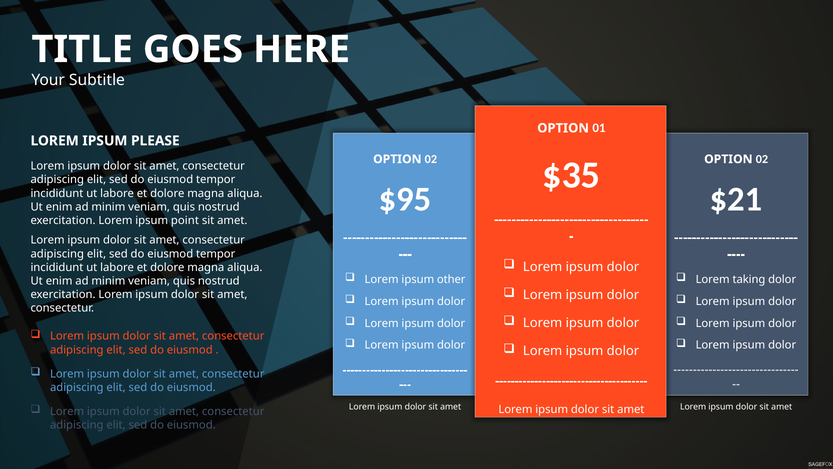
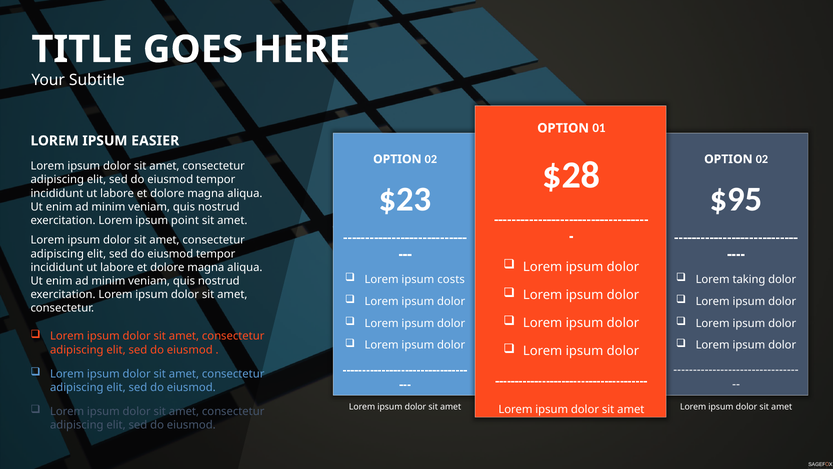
PLEASE: PLEASE -> EASIER
$35: $35 -> $28
$95: $95 -> $23
$21: $21 -> $95
other: other -> costs
